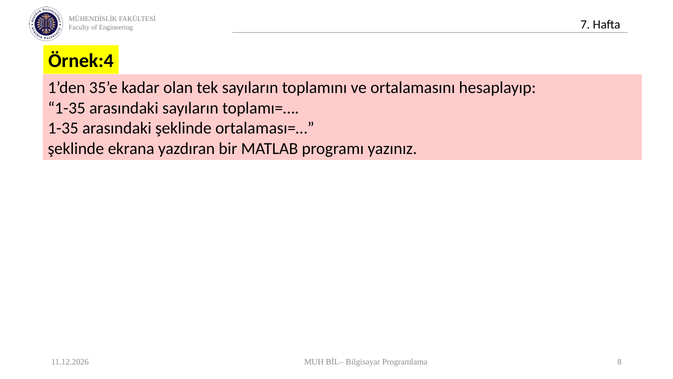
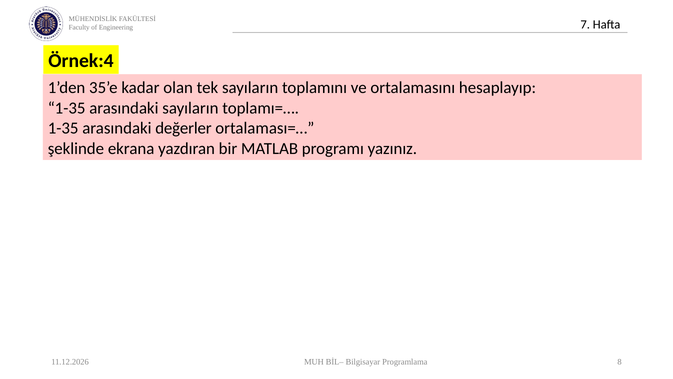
arasındaki şeklinde: şeklinde -> değerler
